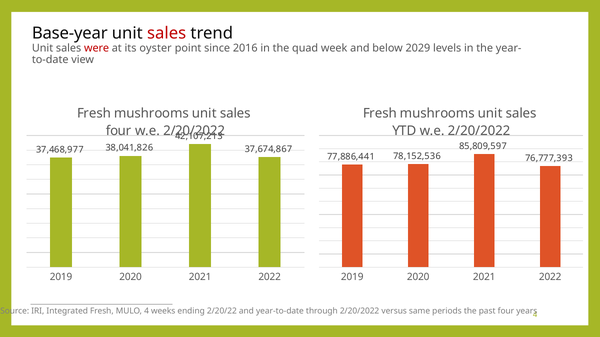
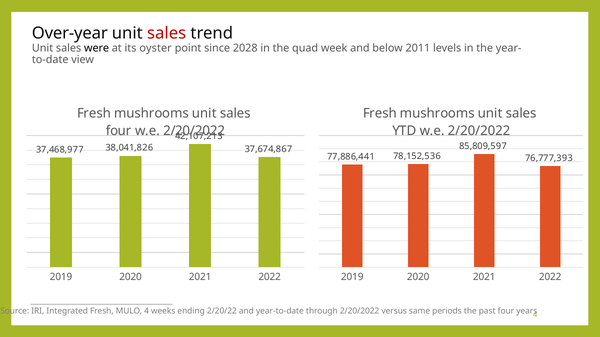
Base-year: Base-year -> Over-year
were colour: red -> black
2016: 2016 -> 2028
2029: 2029 -> 2011
